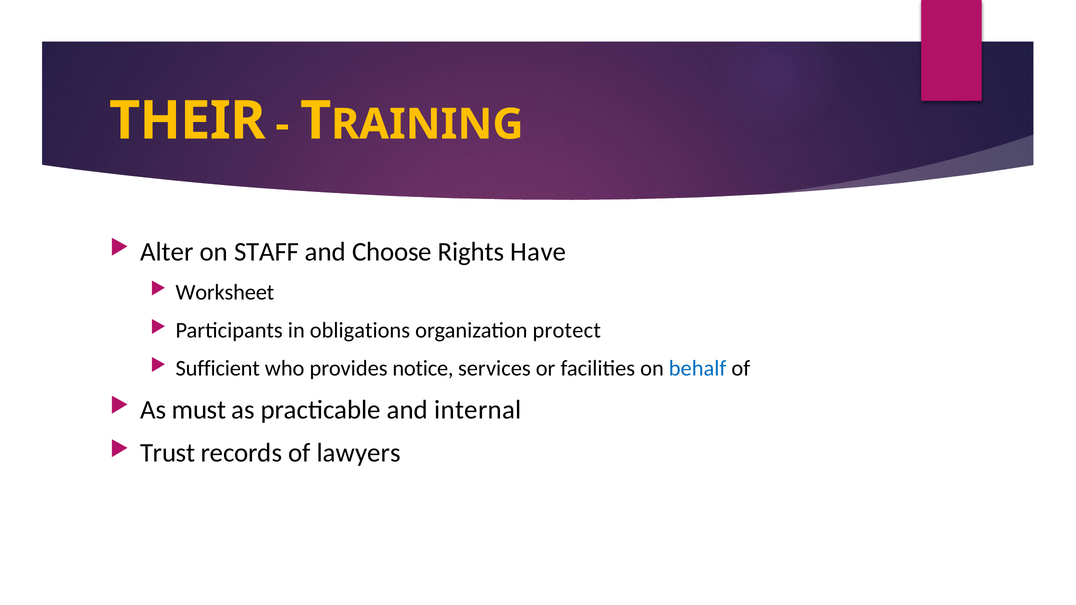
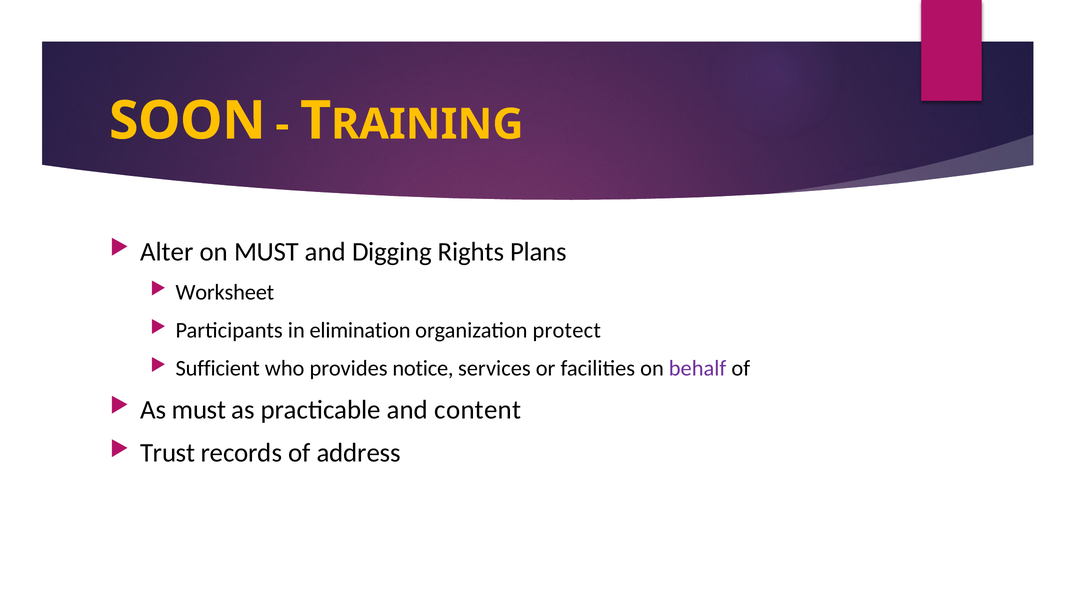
THEIR: THEIR -> SOON
on STAFF: STAFF -> MUST
Choose: Choose -> Digging
Have: Have -> Plans
obligations: obligations -> elimination
behalf colour: blue -> purple
internal: internal -> content
lawyers: lawyers -> address
